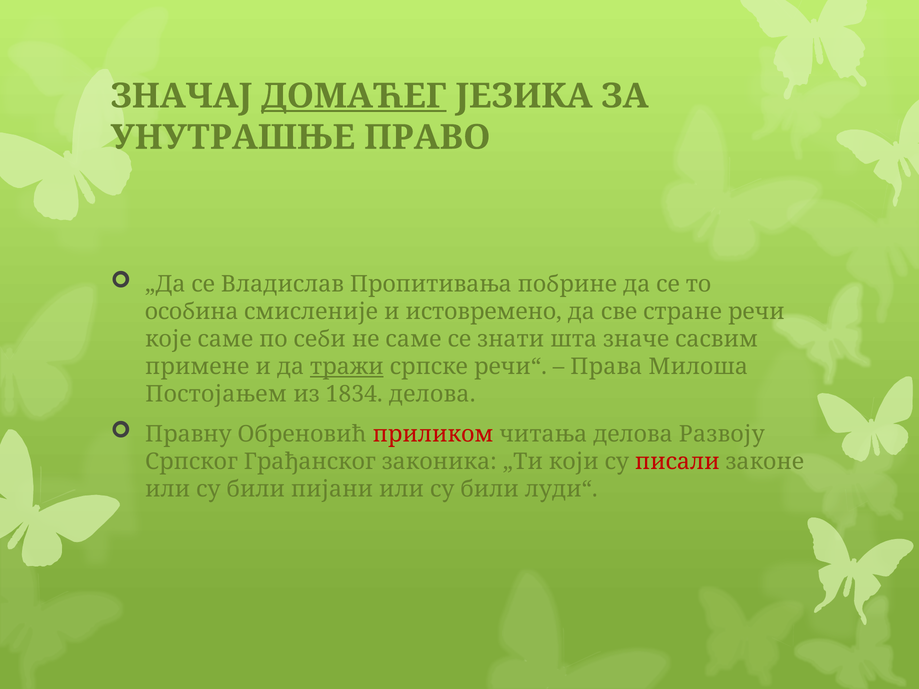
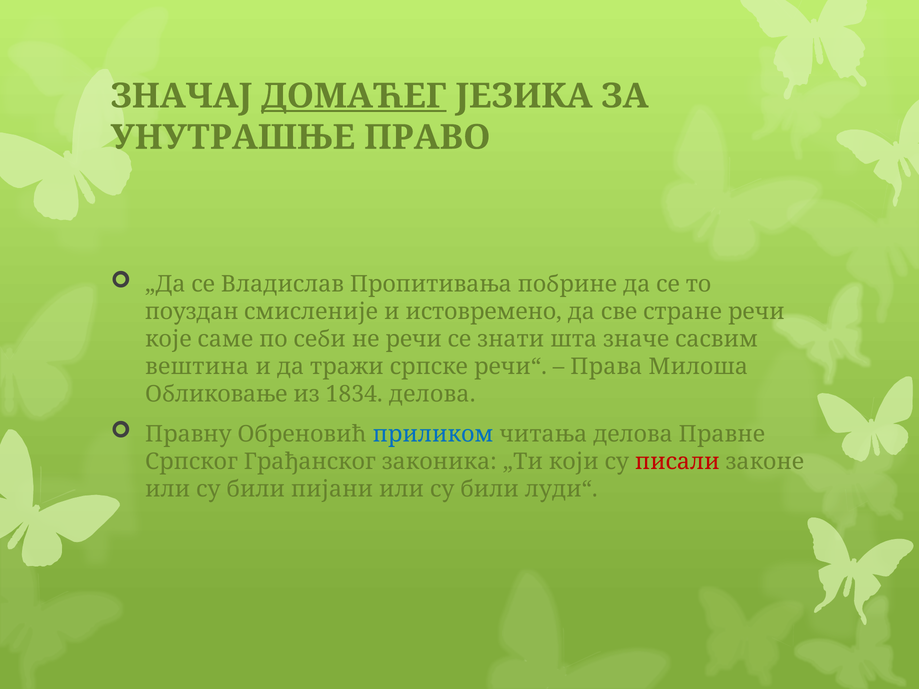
особина: особина -> поуздан
не саме: саме -> речи
примене: примене -> вештина
тражи underline: present -> none
Постојањем: Постојањем -> Обликовање
приликом colour: red -> blue
Развоју: Развоју -> Правне
